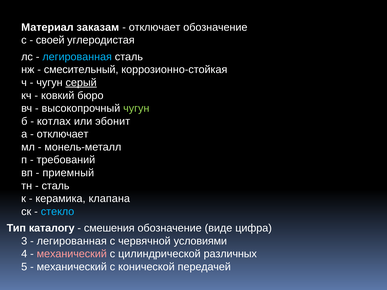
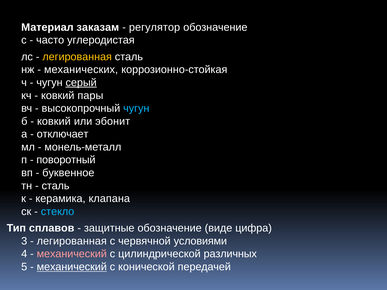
отключает at (155, 27): отключает -> регулятор
своей: своей -> часто
легированная at (77, 57) colour: light blue -> yellow
смесительный: смесительный -> механических
бюро: бюро -> пары
чугун at (136, 108) colour: light green -> light blue
котлах at (54, 121): котлах -> ковкий
требований: требований -> поворотный
приемный: приемный -> буквенное
каталогу: каталогу -> сплавов
смешения: смешения -> защитные
механический at (72, 267) underline: none -> present
